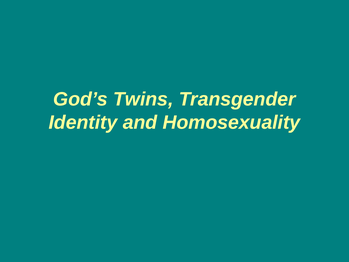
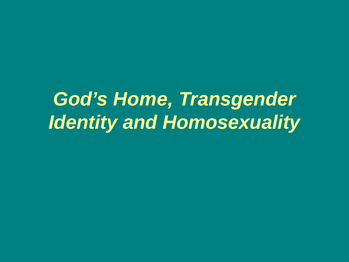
Twins: Twins -> Home
